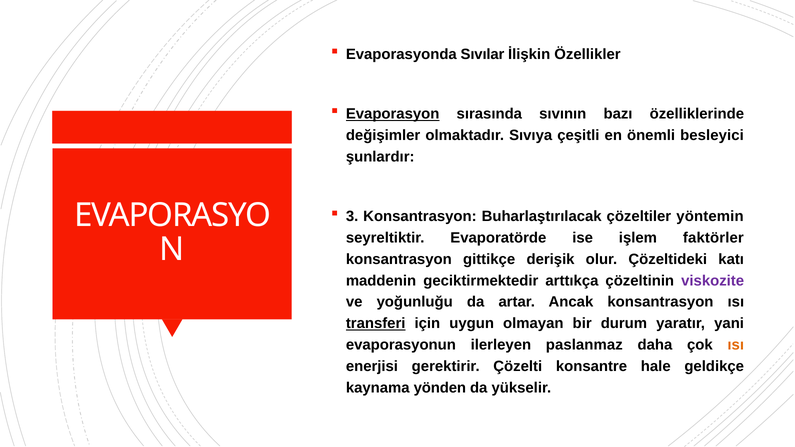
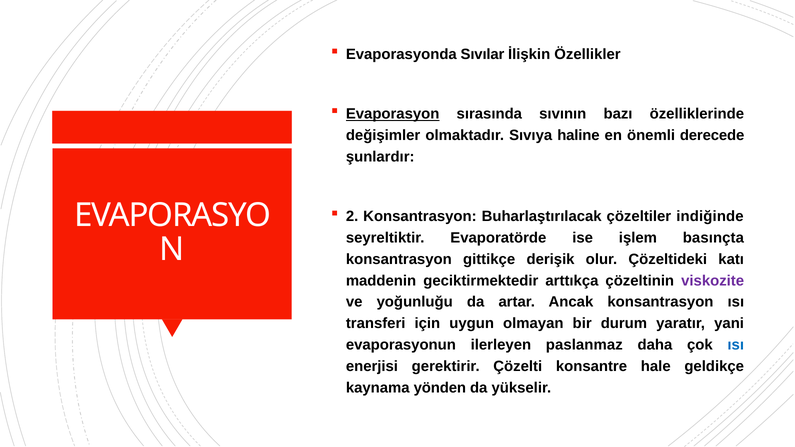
çeşitli: çeşitli -> haline
besleyici: besleyici -> derecede
3: 3 -> 2
yöntemin: yöntemin -> indiğinde
faktörler: faktörler -> basınçta
transferi underline: present -> none
ısı at (736, 345) colour: orange -> blue
